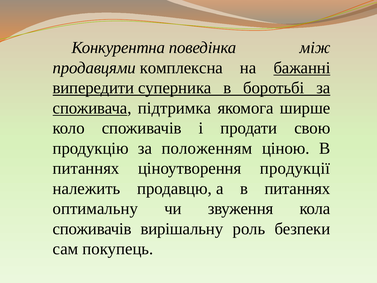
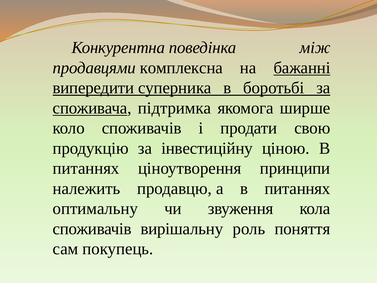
положенням: положенням -> інвестиційну
продукції: продукції -> принципи
безпеки: безпеки -> поняття
